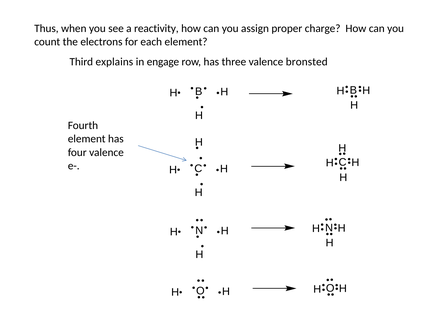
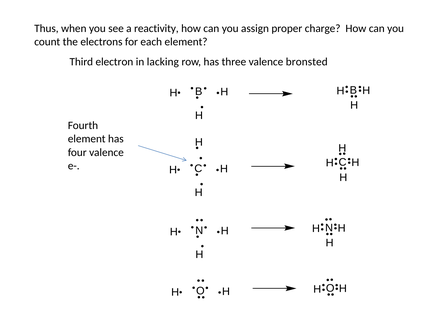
explains: explains -> electron
engage: engage -> lacking
